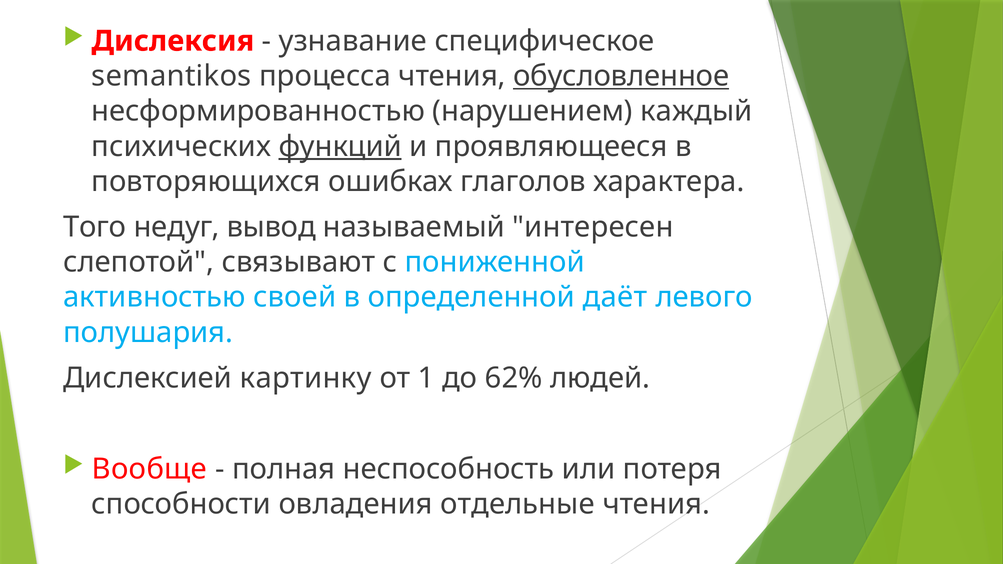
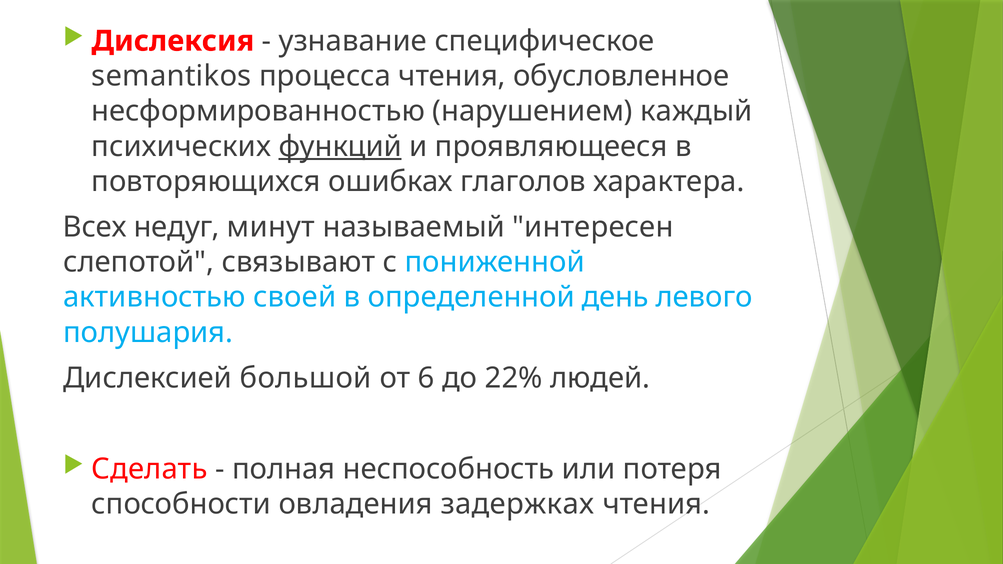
обусловленное underline: present -> none
Того: Того -> Всех
вывод: вывод -> минут
даёт: даёт -> день
картинку: картинку -> большой
1: 1 -> 6
62%: 62% -> 22%
Вообще: Вообще -> Сделать
отдельные: отдельные -> задержках
